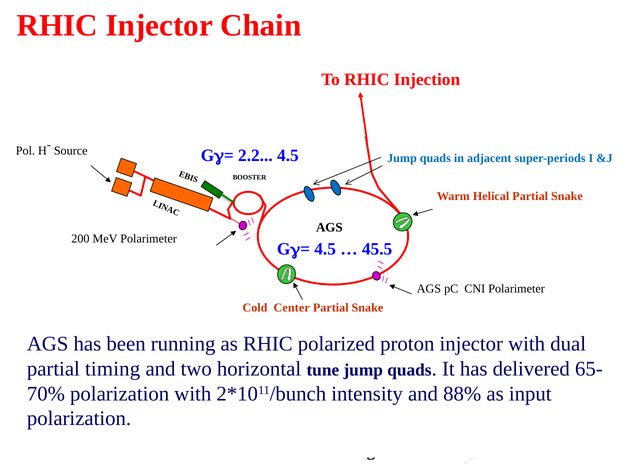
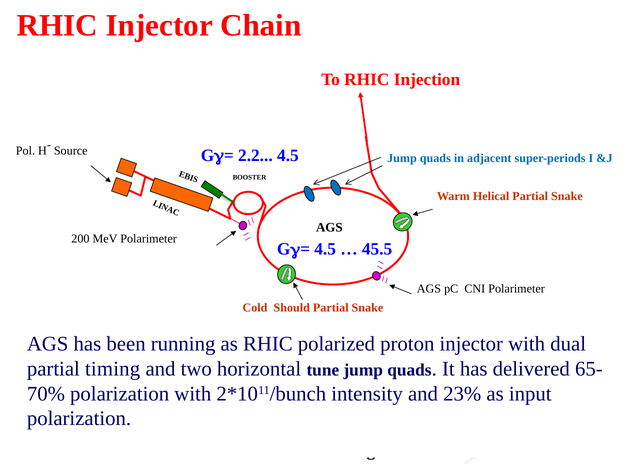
Center: Center -> Should
88%: 88% -> 23%
